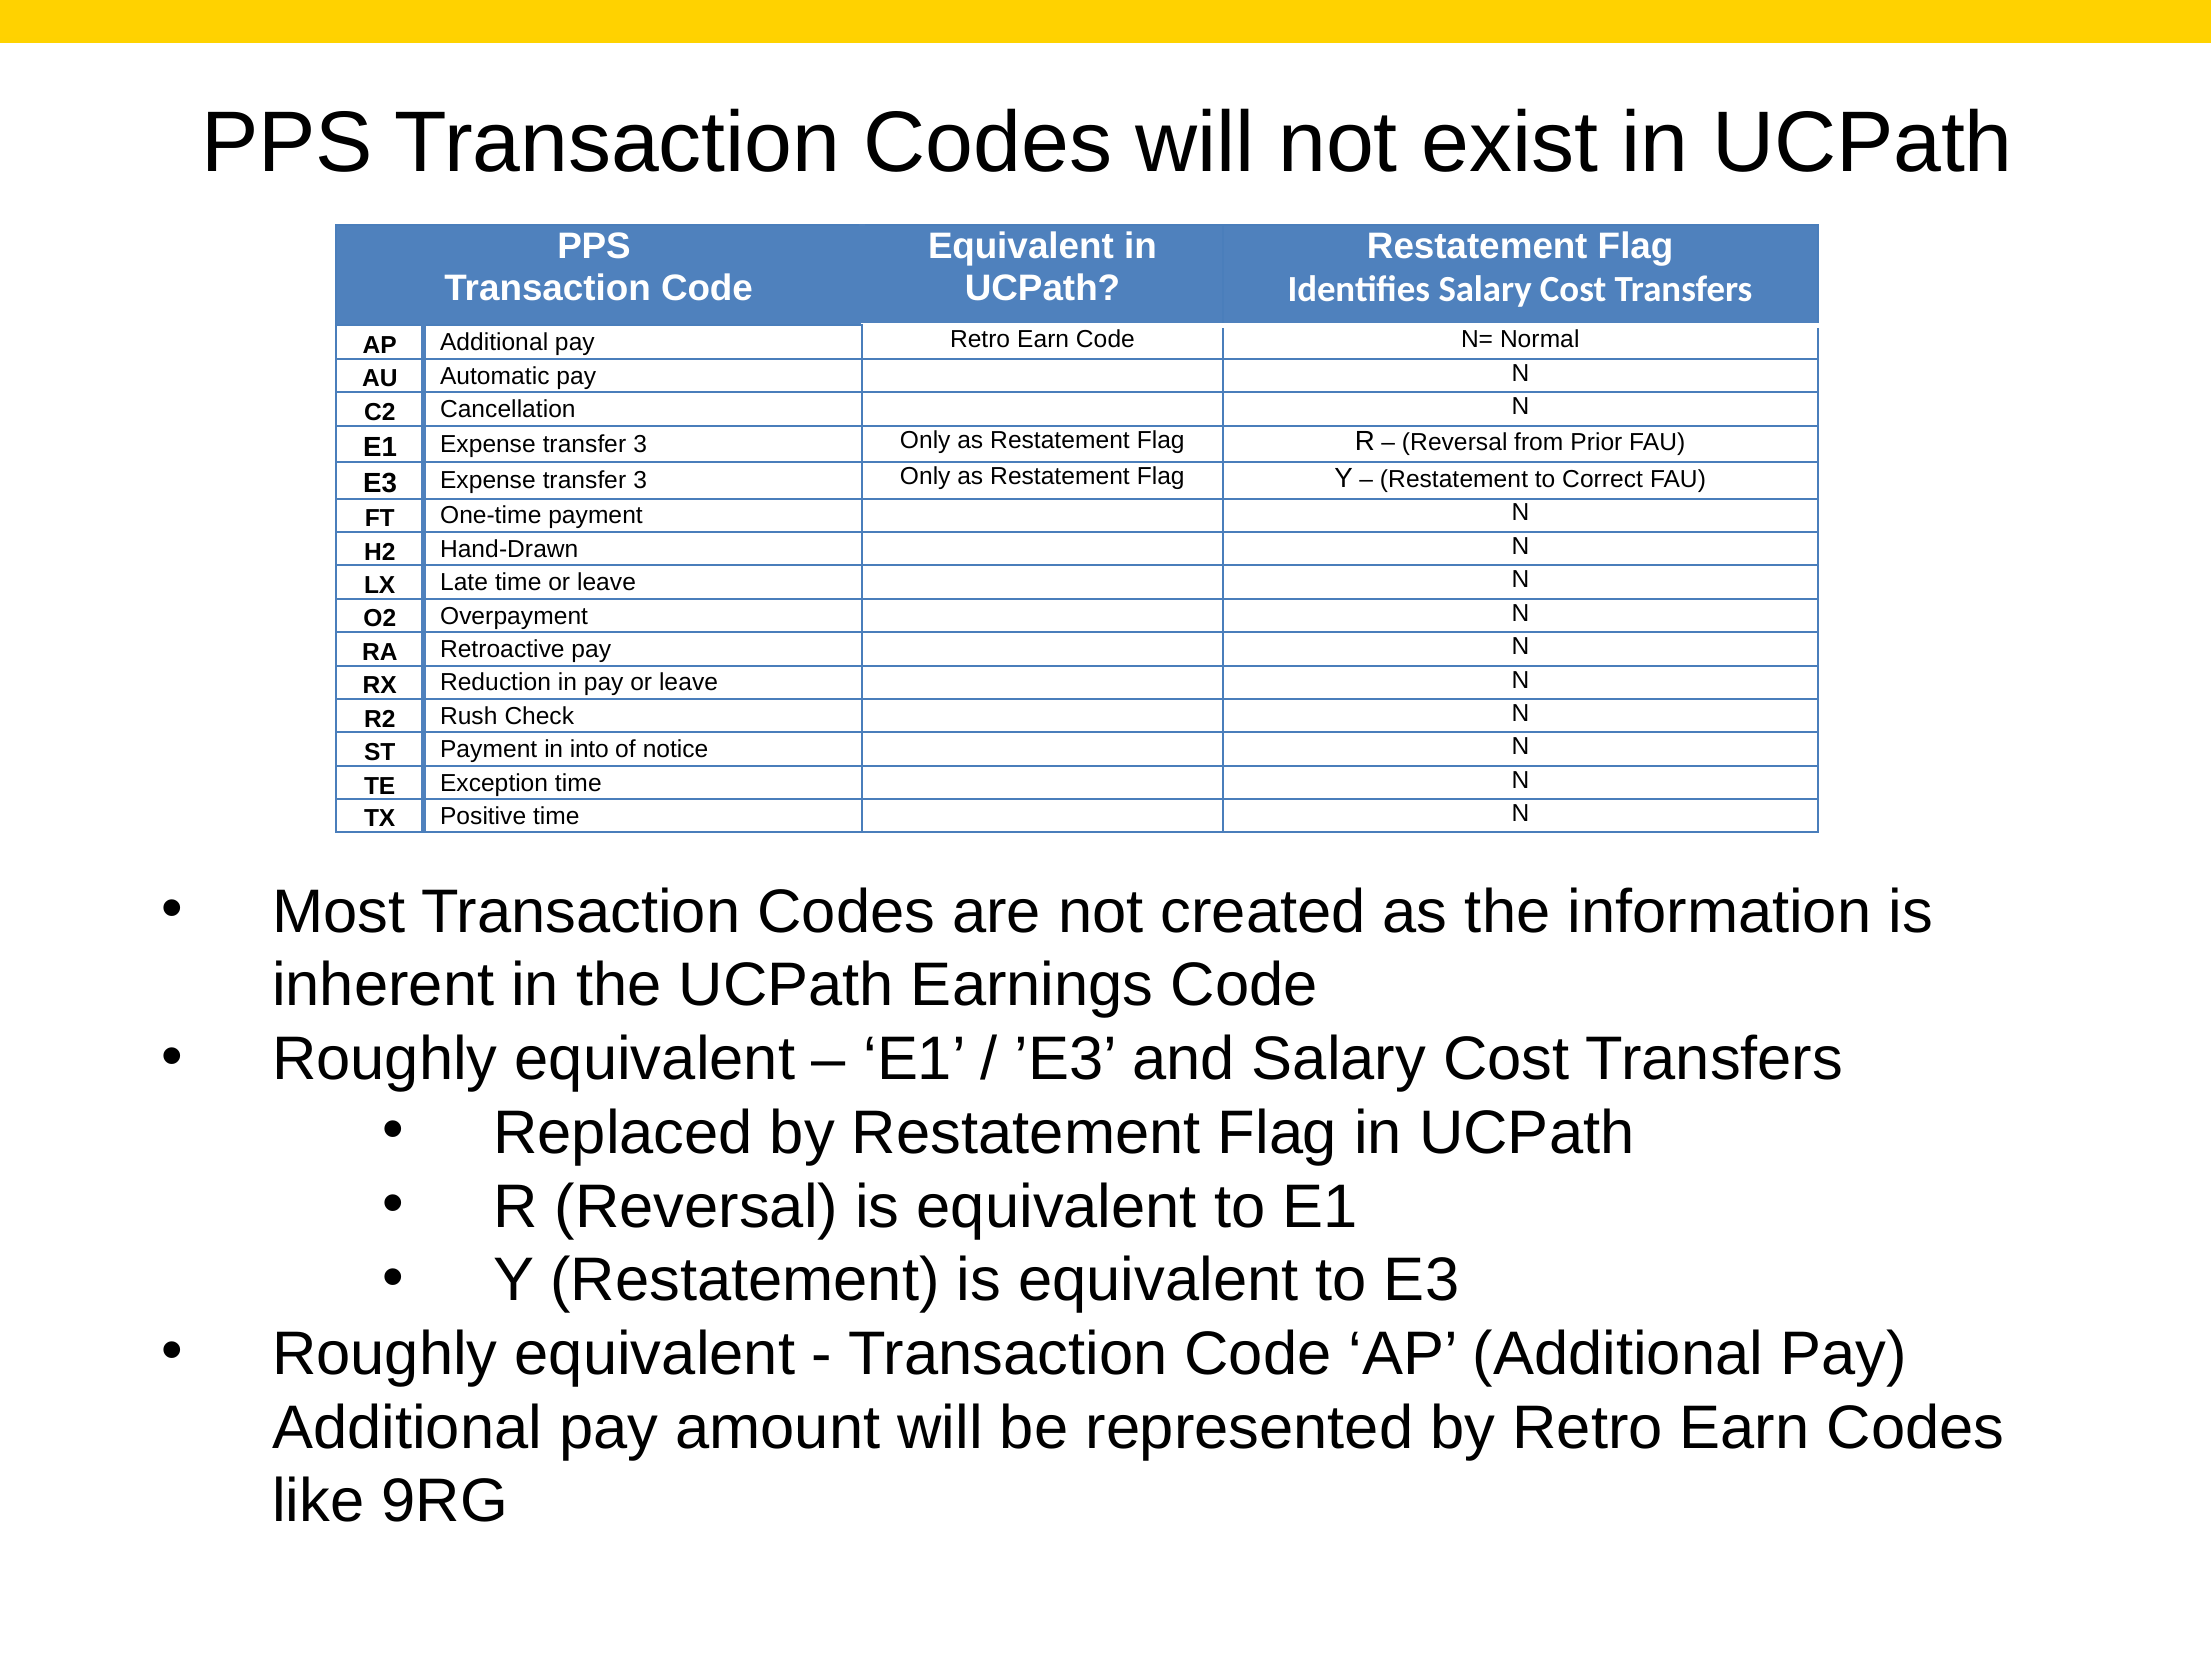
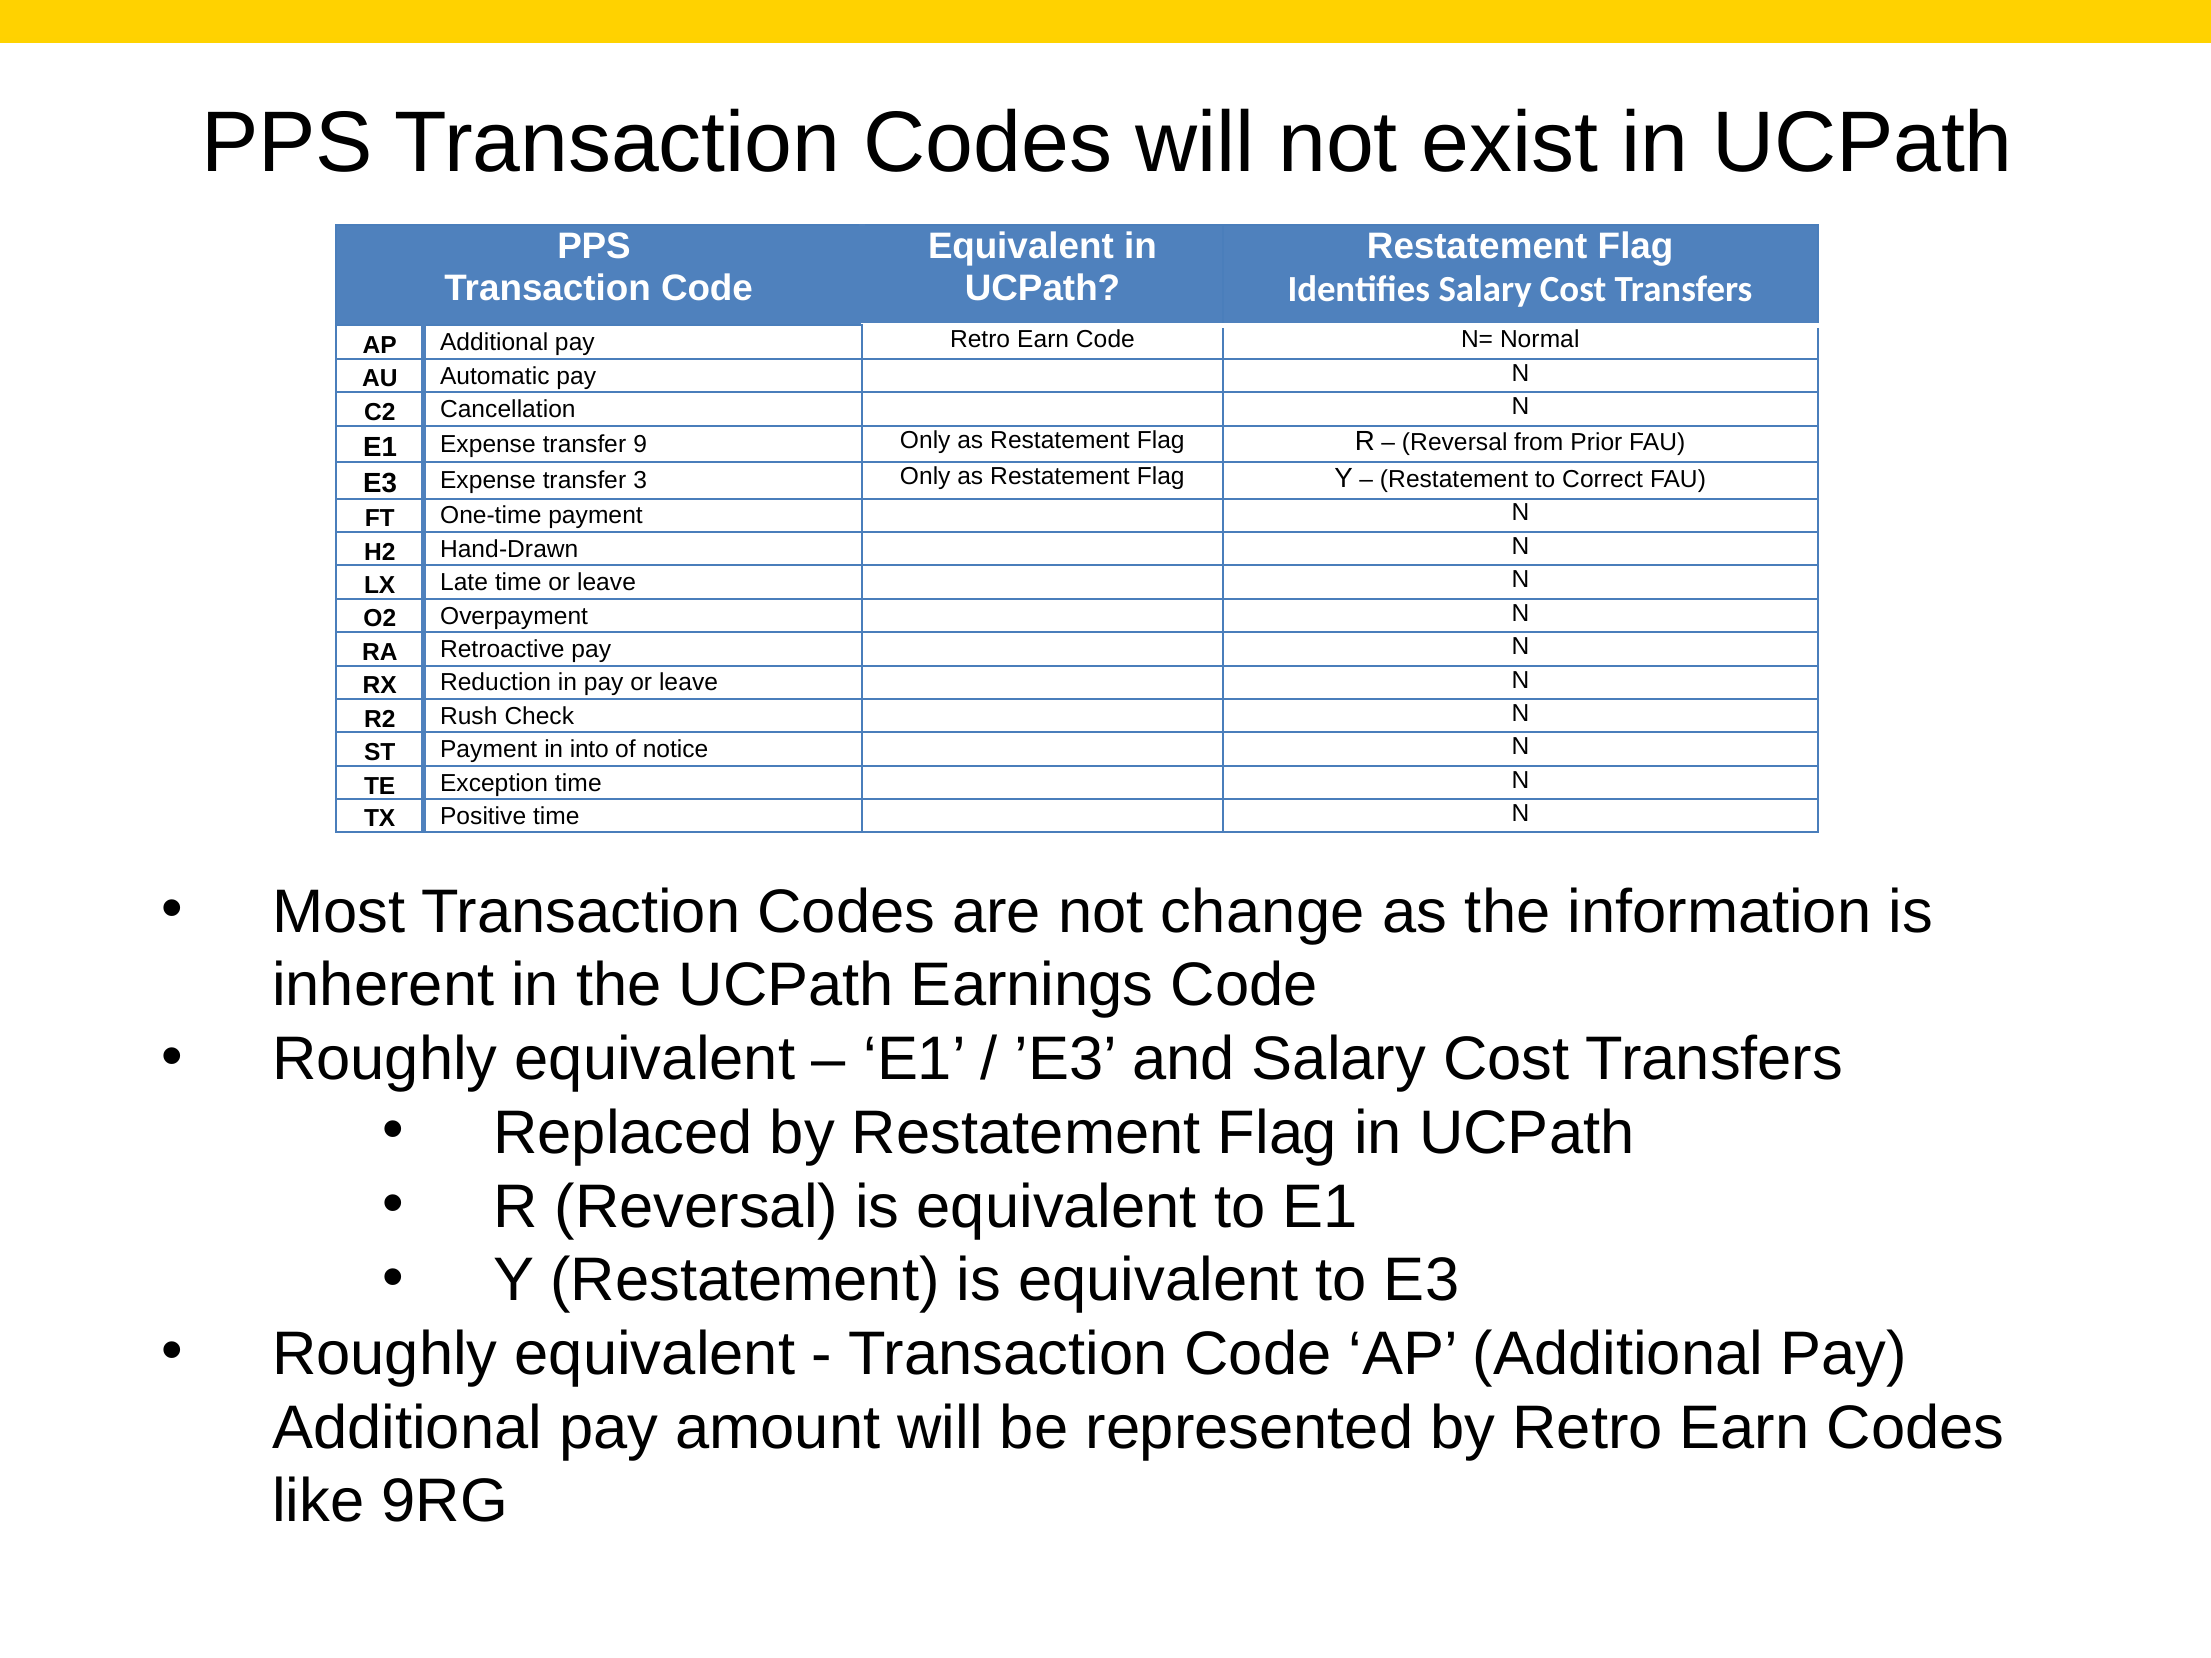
E1 Expense transfer 3: 3 -> 9
created: created -> change
